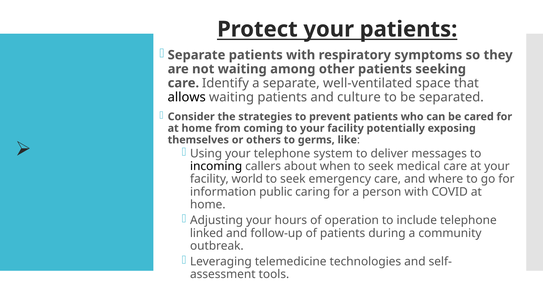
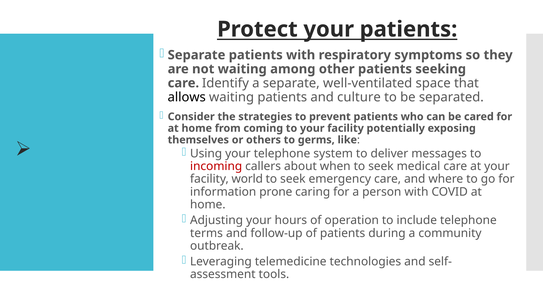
incoming colour: black -> red
public: public -> prone
linked: linked -> terms
